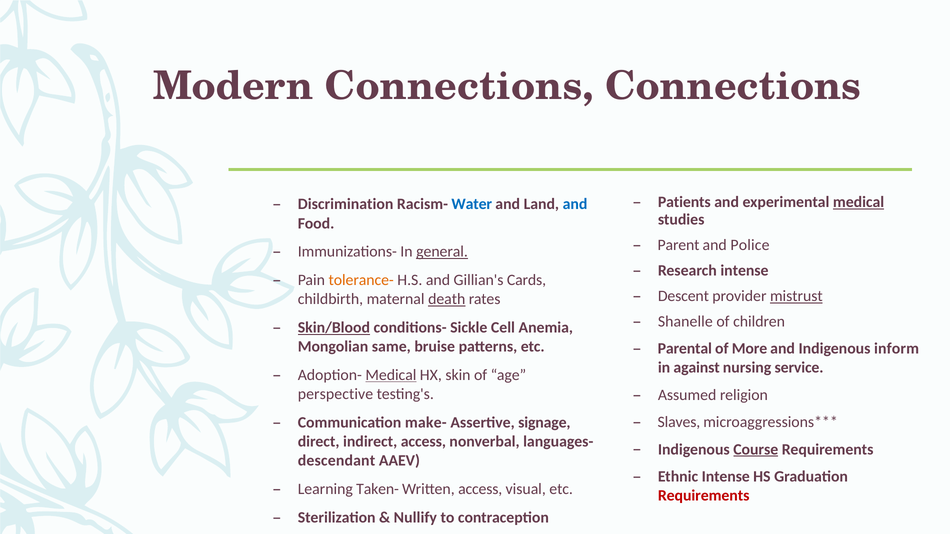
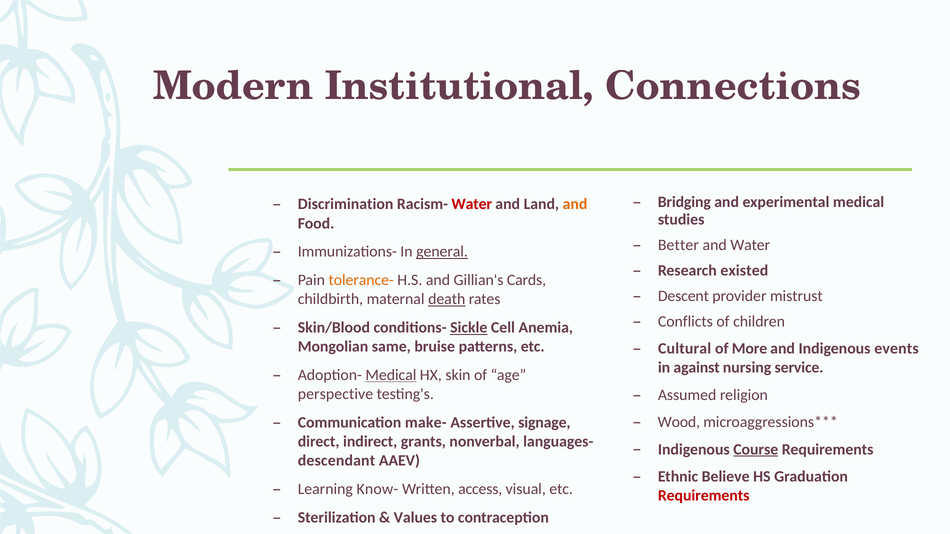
Modern Connections: Connections -> Institutional
Patients: Patients -> Bridging
medical at (859, 202) underline: present -> none
Water at (472, 204) colour: blue -> red
and at (575, 204) colour: blue -> orange
Parent: Parent -> Better
and Police: Police -> Water
Research intense: intense -> existed
mistrust underline: present -> none
Shanelle: Shanelle -> Conflicts
Skin/Blood underline: present -> none
Sickle underline: none -> present
Parental: Parental -> Cultural
inform: inform -> events
Slaves: Slaves -> Wood
indirect access: access -> grants
Ethnic Intense: Intense -> Believe
Taken-: Taken- -> Know-
Nullify: Nullify -> Values
